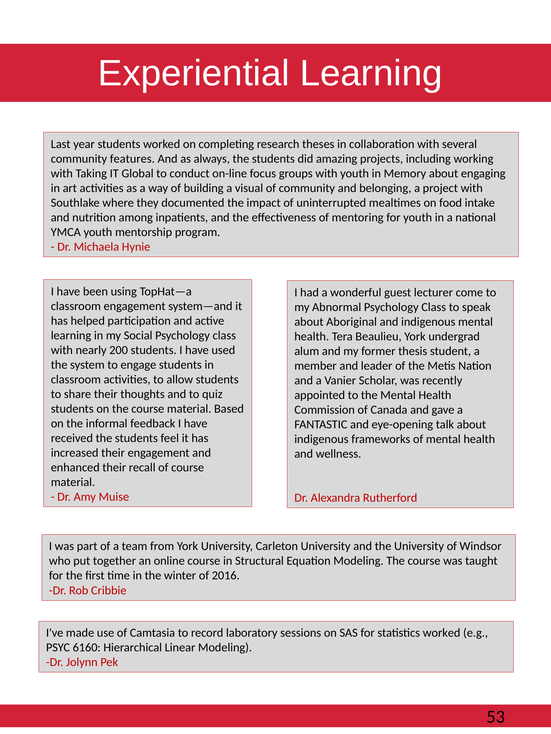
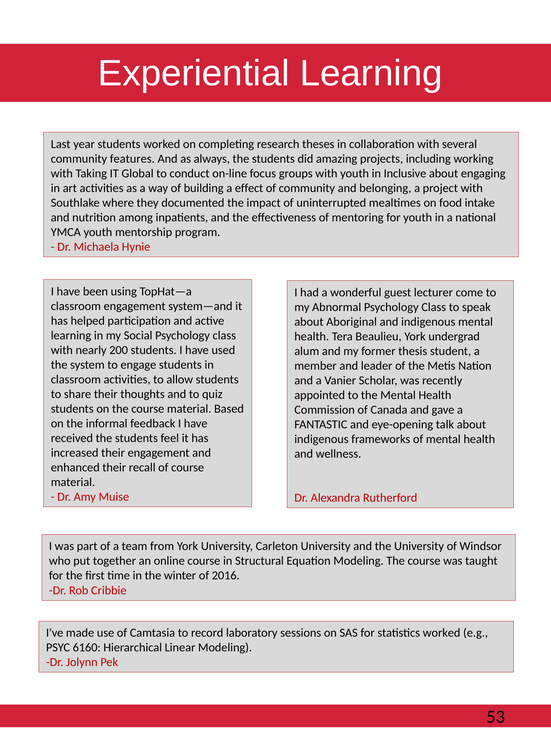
Memory: Memory -> Inclusive
visual: visual -> effect
